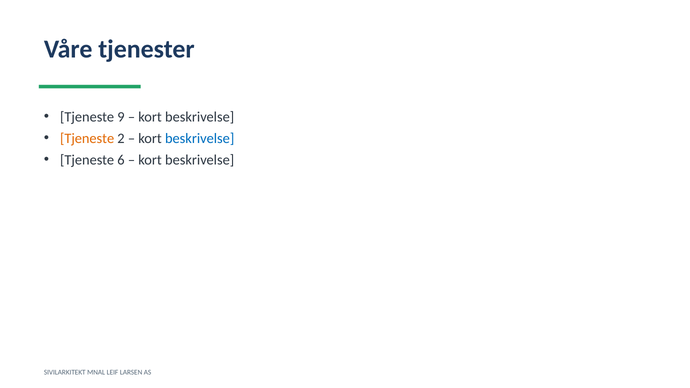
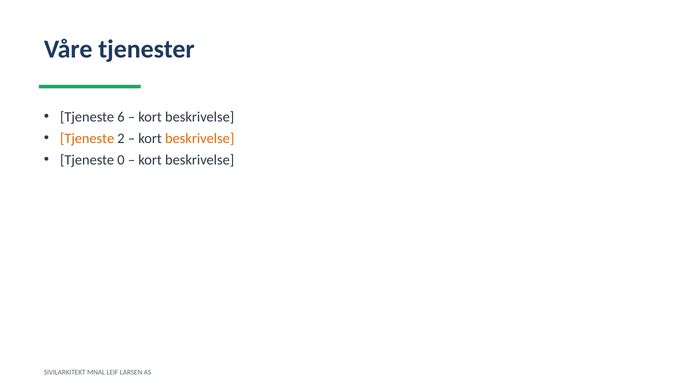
9: 9 -> 6
beskrivelse at (200, 138) colour: blue -> orange
6: 6 -> 0
